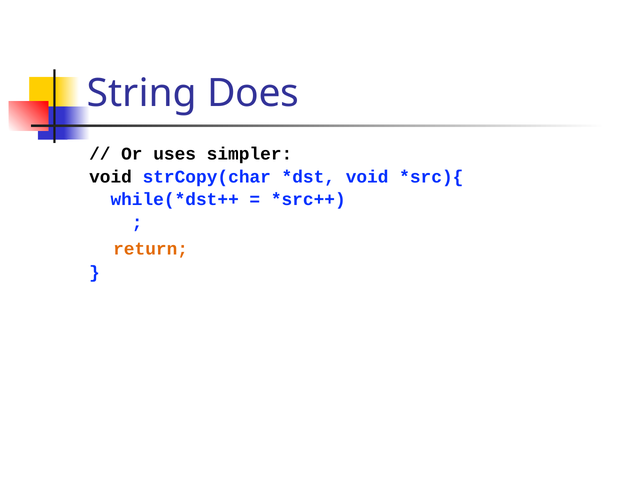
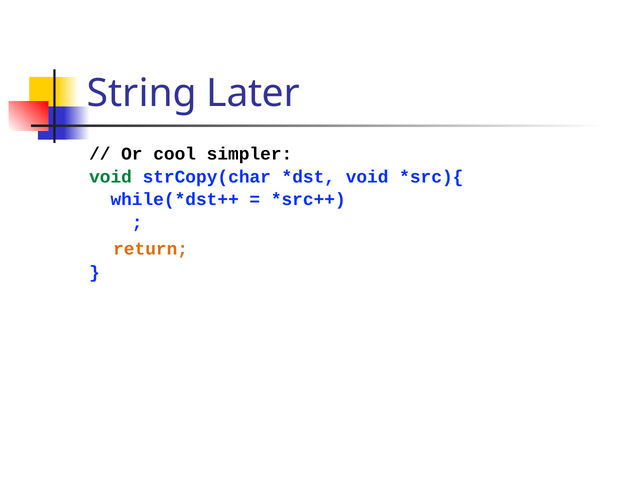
Does: Does -> Later
uses: uses -> cool
void at (111, 177) colour: black -> green
